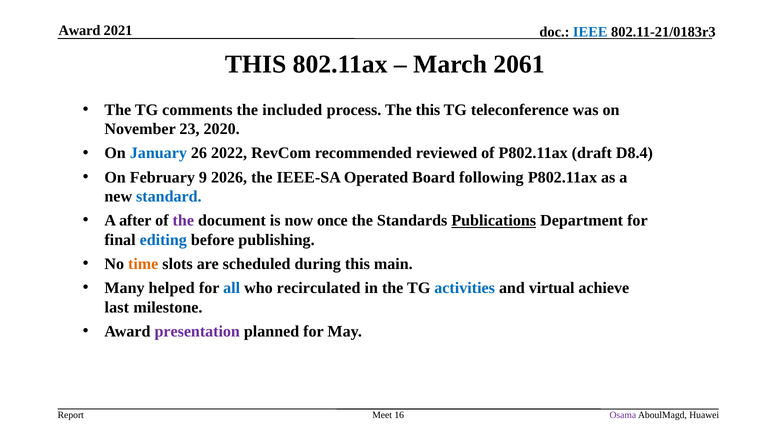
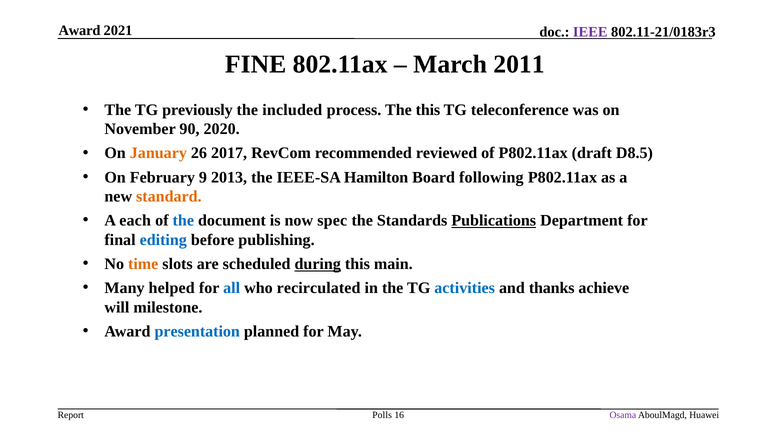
IEEE colour: blue -> purple
THIS at (256, 64): THIS -> FINE
2061: 2061 -> 2011
comments: comments -> previously
23: 23 -> 90
January colour: blue -> orange
2022: 2022 -> 2017
D8.4: D8.4 -> D8.5
2026: 2026 -> 2013
Operated: Operated -> Hamilton
standard colour: blue -> orange
after: after -> each
the at (183, 221) colour: purple -> blue
once: once -> spec
during underline: none -> present
virtual: virtual -> thanks
last: last -> will
presentation colour: purple -> blue
Meet: Meet -> Polls
